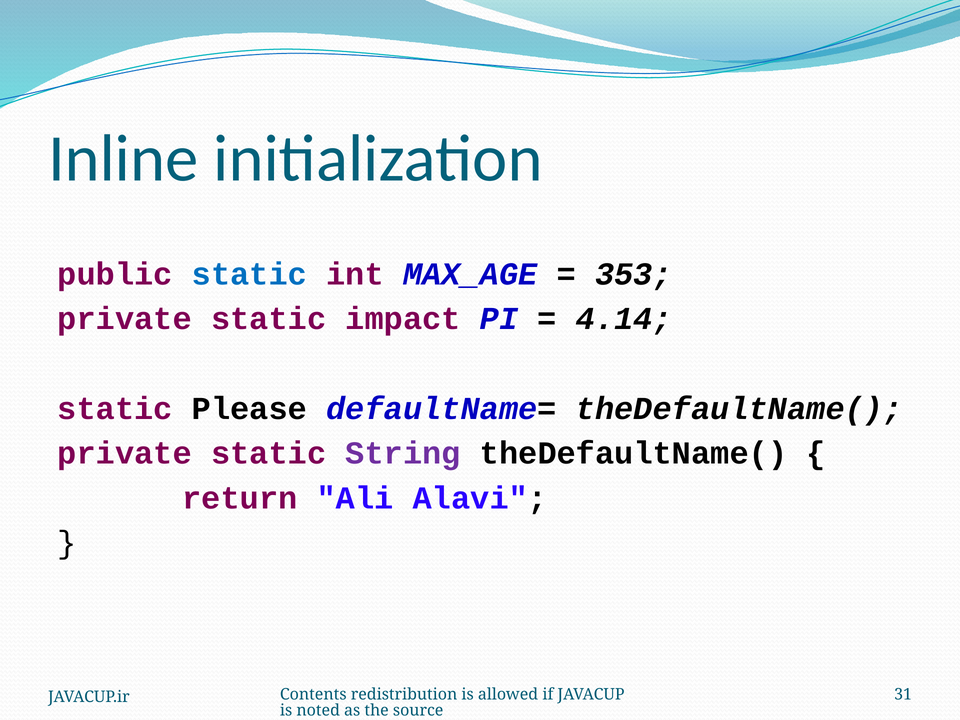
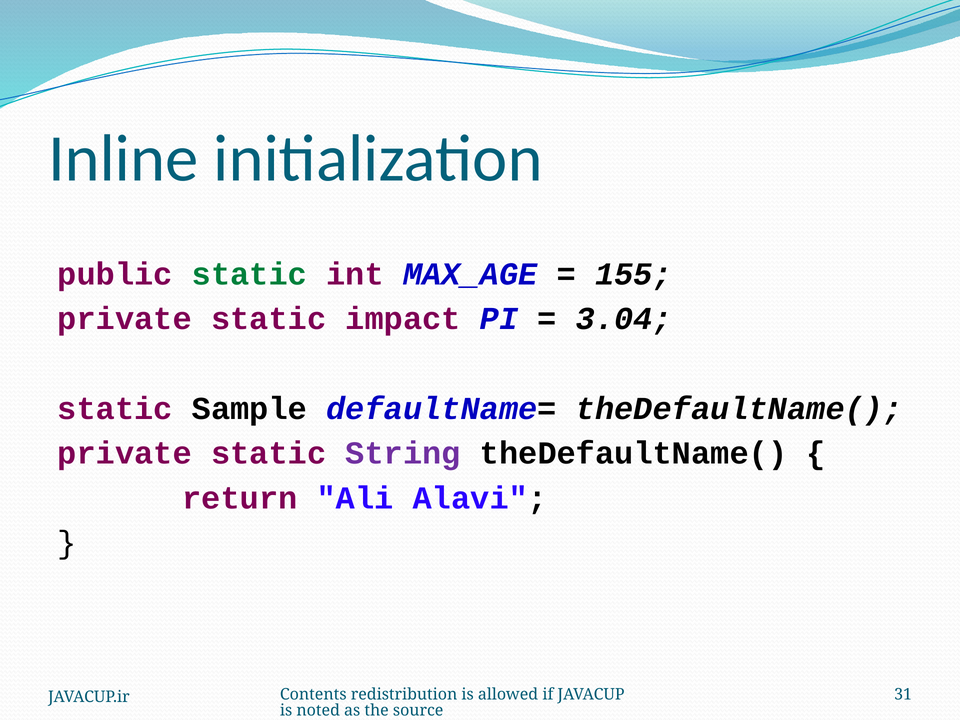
static at (249, 274) colour: blue -> green
353: 353 -> 155
4.14: 4.14 -> 3.04
Please: Please -> Sample
